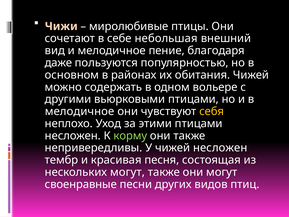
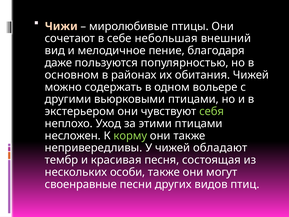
мелодичное at (80, 111): мелодичное -> экстерьером
себя colour: yellow -> light green
чижей несложен: несложен -> обладают
нескольких могут: могут -> особи
